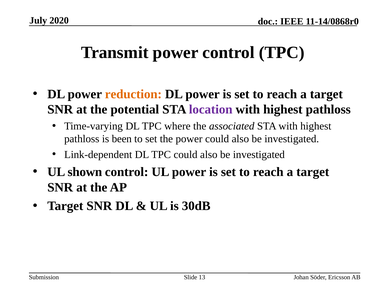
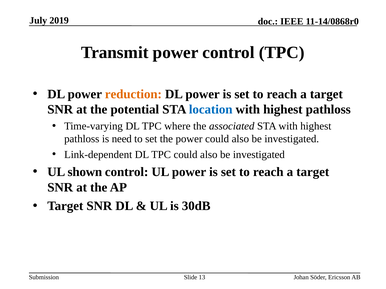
2020: 2020 -> 2019
location colour: purple -> blue
been: been -> need
